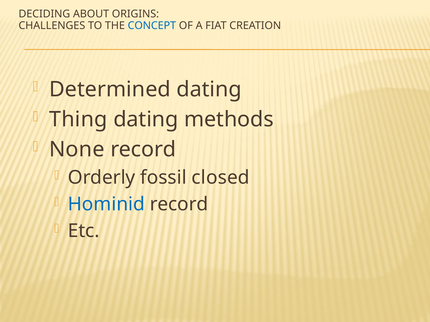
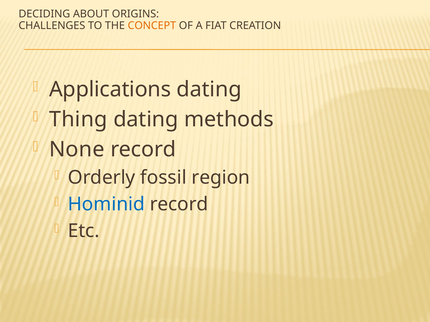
CONCEPT colour: blue -> orange
Determined: Determined -> Applications
closed: closed -> region
